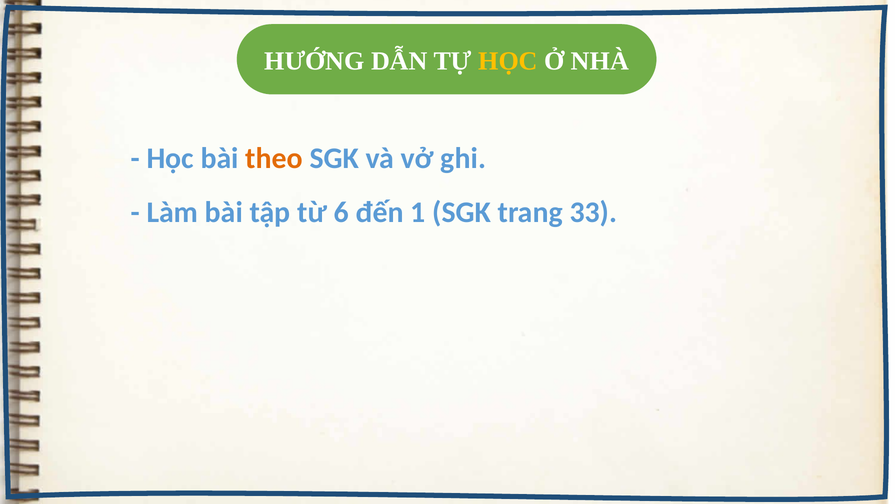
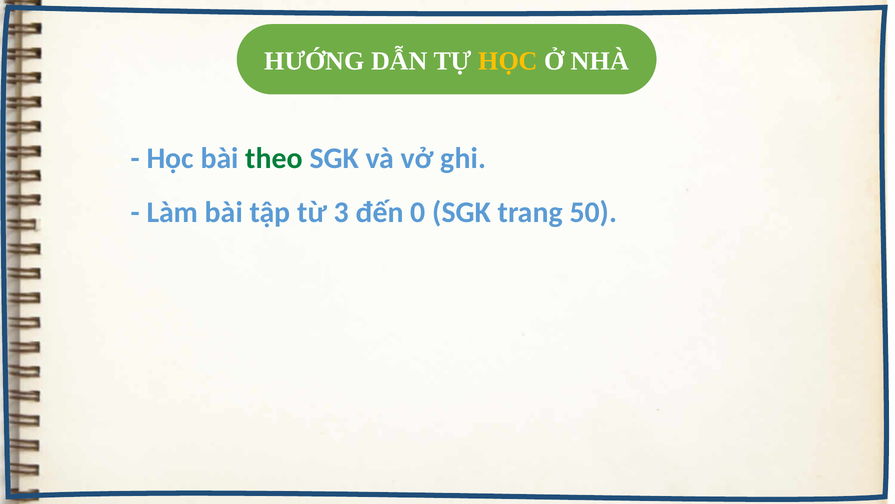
theo colour: orange -> green
6: 6 -> 3
1: 1 -> 0
33: 33 -> 50
